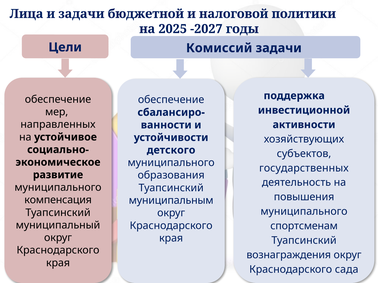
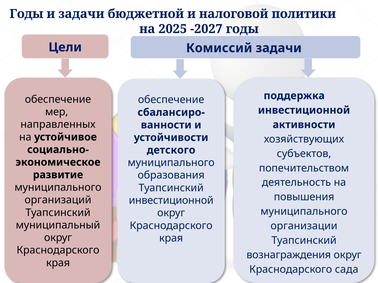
Лица at (26, 14): Лица -> Годы
государственных: государственных -> попечительством
компенсация: компенсация -> организаций
муниципальным at (171, 201): муниципальным -> инвестиционной
спортсменам: спортсменам -> организации
